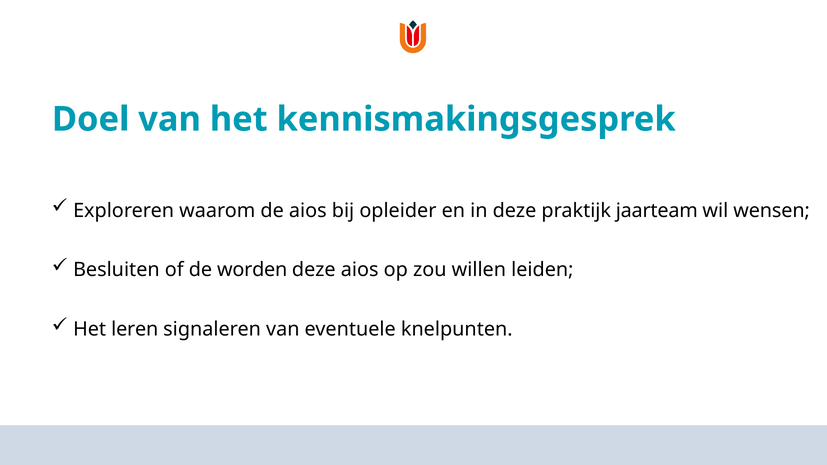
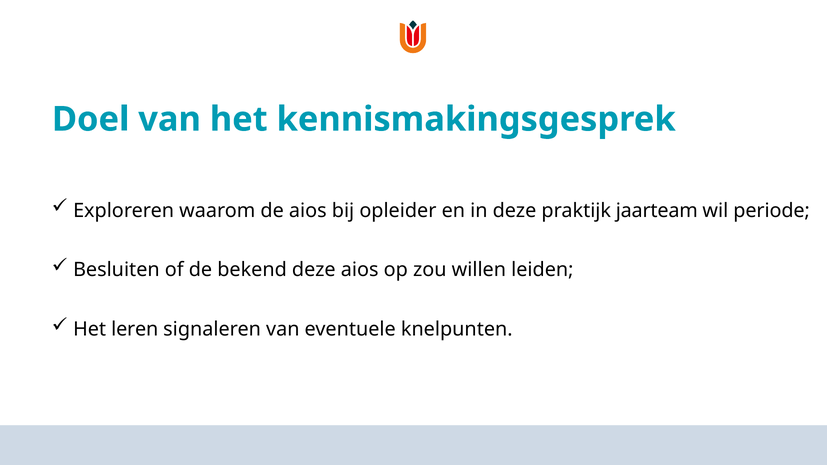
wensen: wensen -> periode
worden: worden -> bekend
